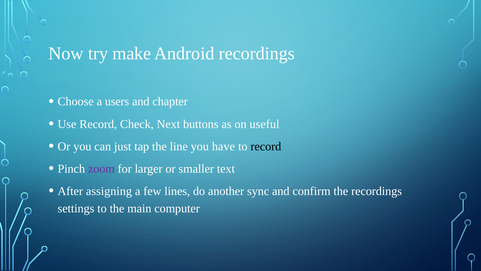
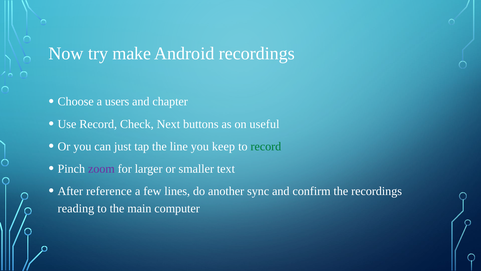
have: have -> keep
record at (266, 146) colour: black -> green
assigning: assigning -> reference
settings: settings -> reading
